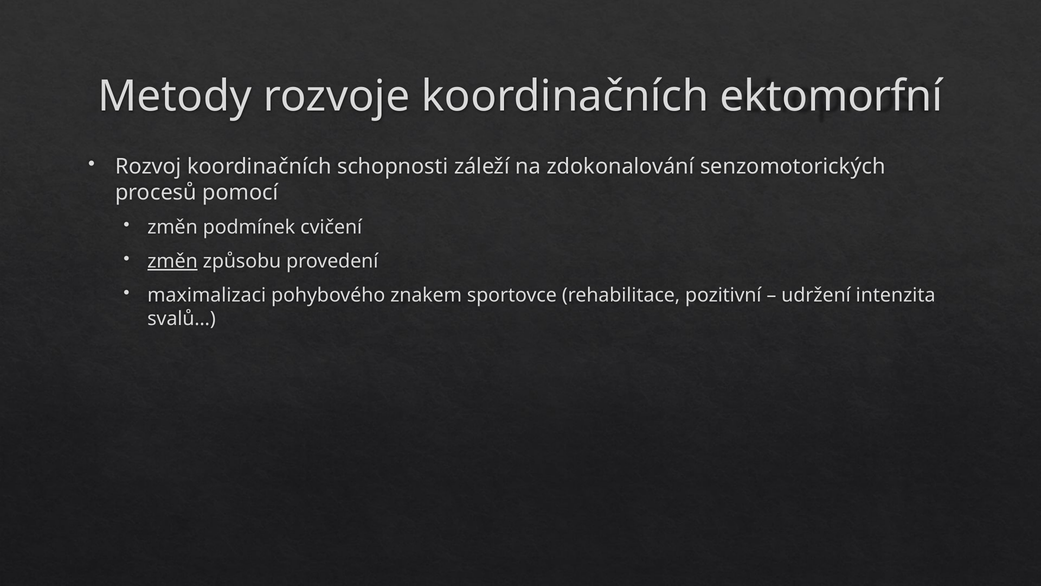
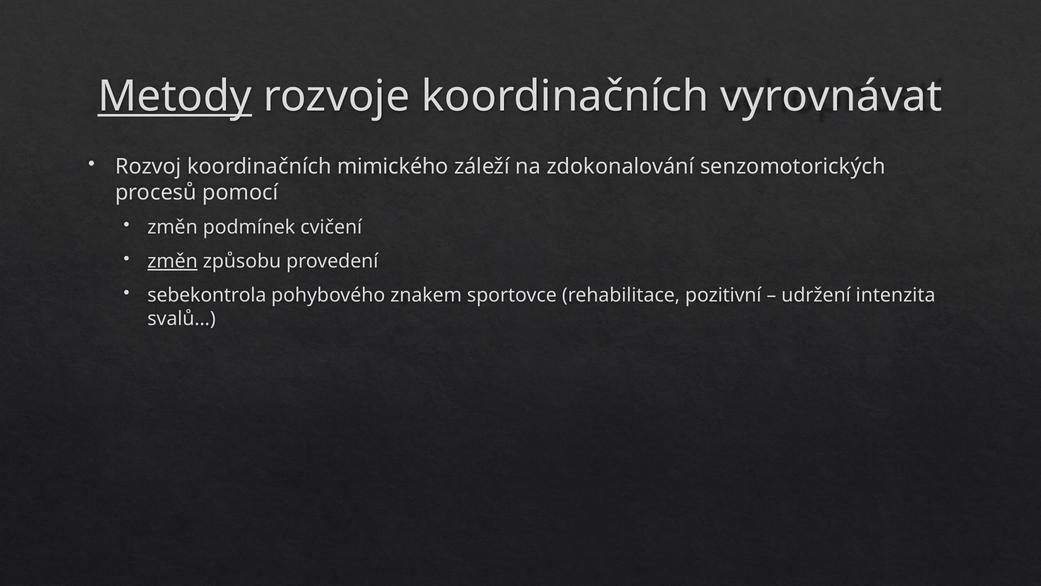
Metody underline: none -> present
ektomorfní: ektomorfní -> vyrovnávat
schopnosti: schopnosti -> mimického
maximalizaci: maximalizaci -> sebekontrola
